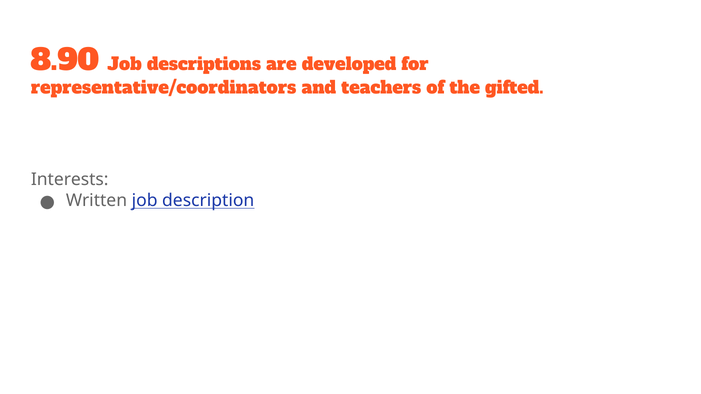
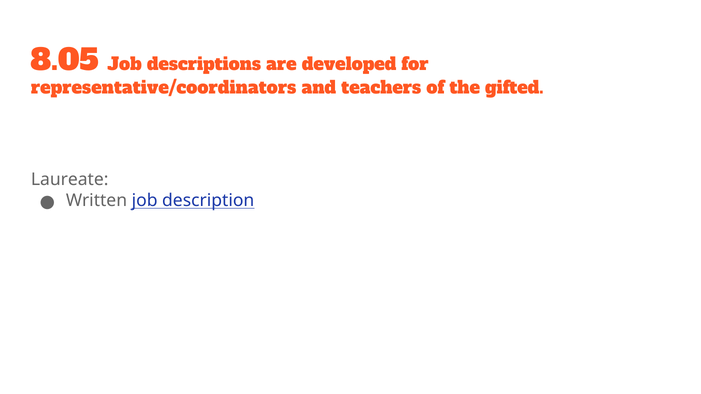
8.90: 8.90 -> 8.05
Interests: Interests -> Laureate
